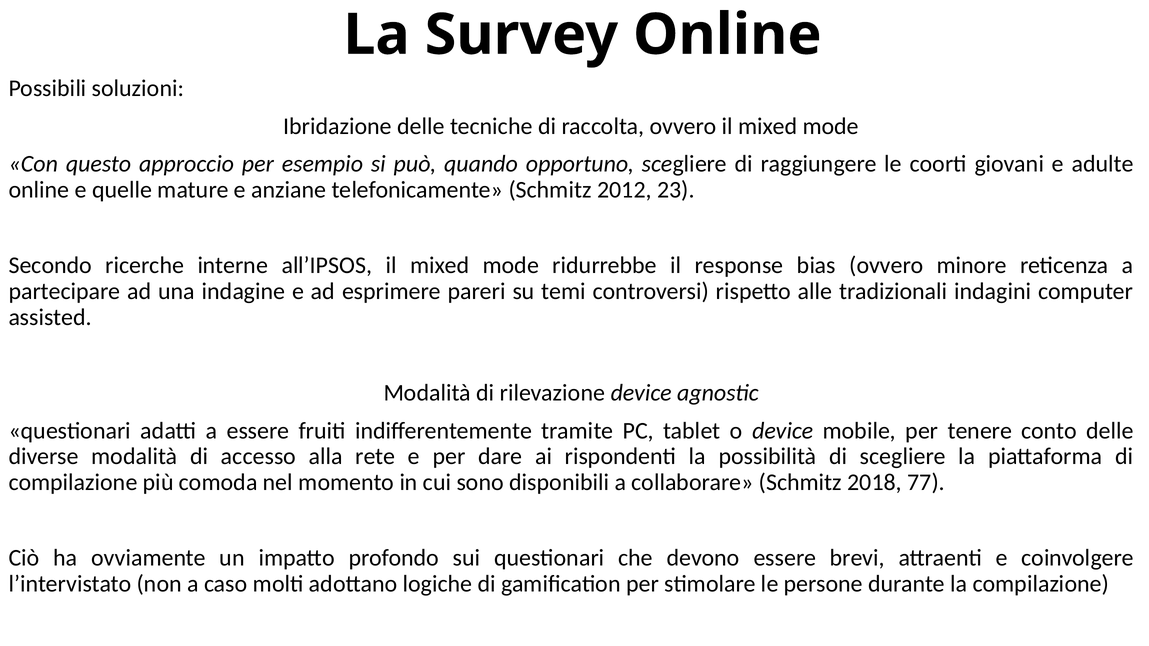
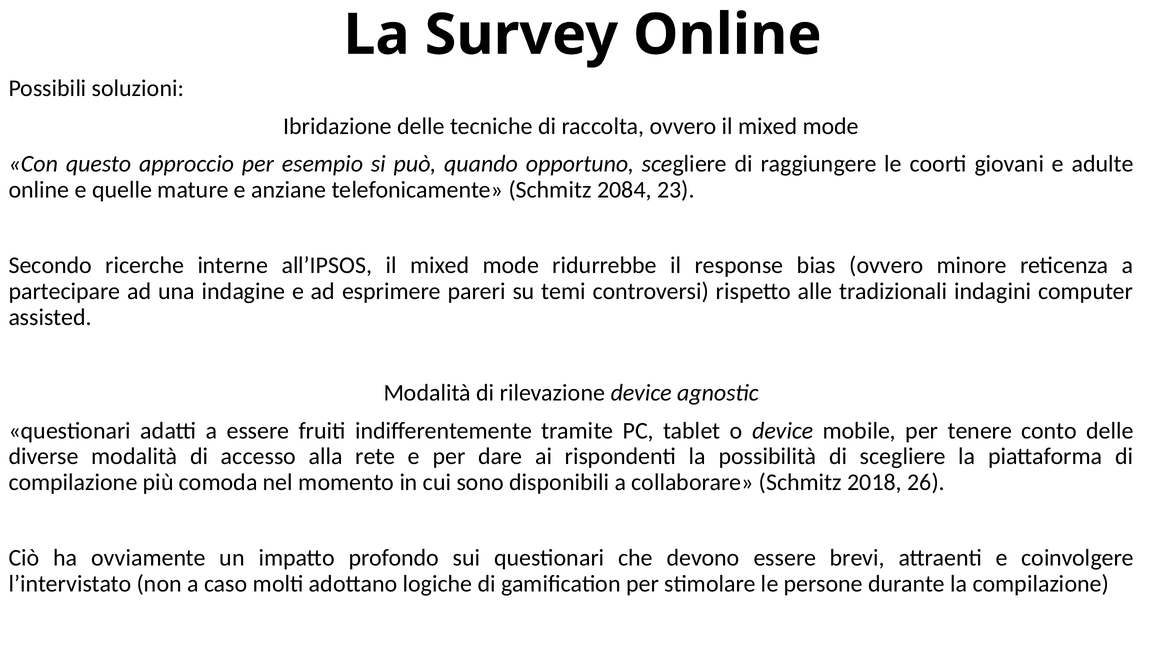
2012: 2012 -> 2084
77: 77 -> 26
